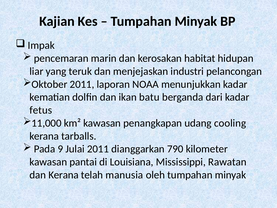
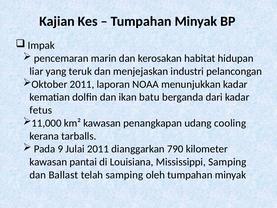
Mississippi Rawatan: Rawatan -> Samping
dan Kerana: Kerana -> Ballast
telah manusia: manusia -> samping
